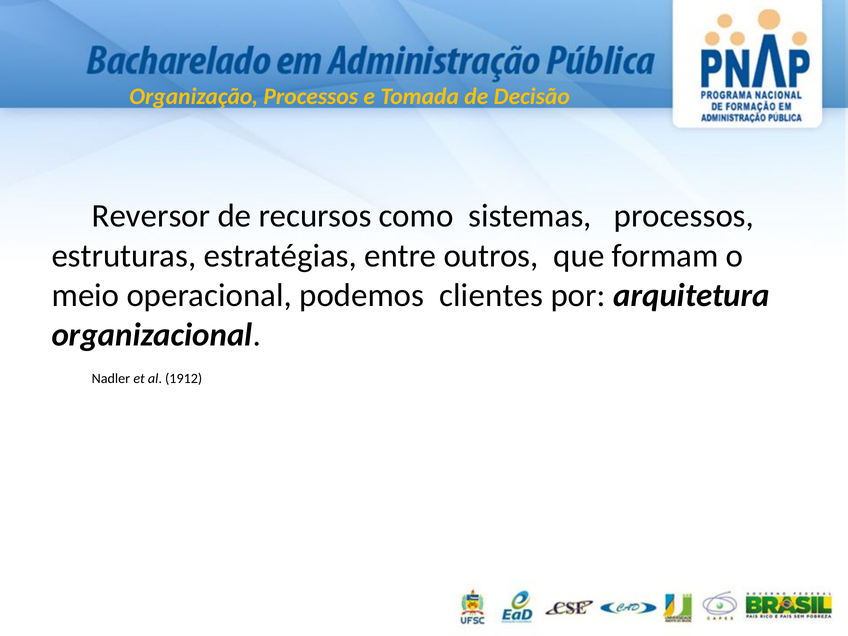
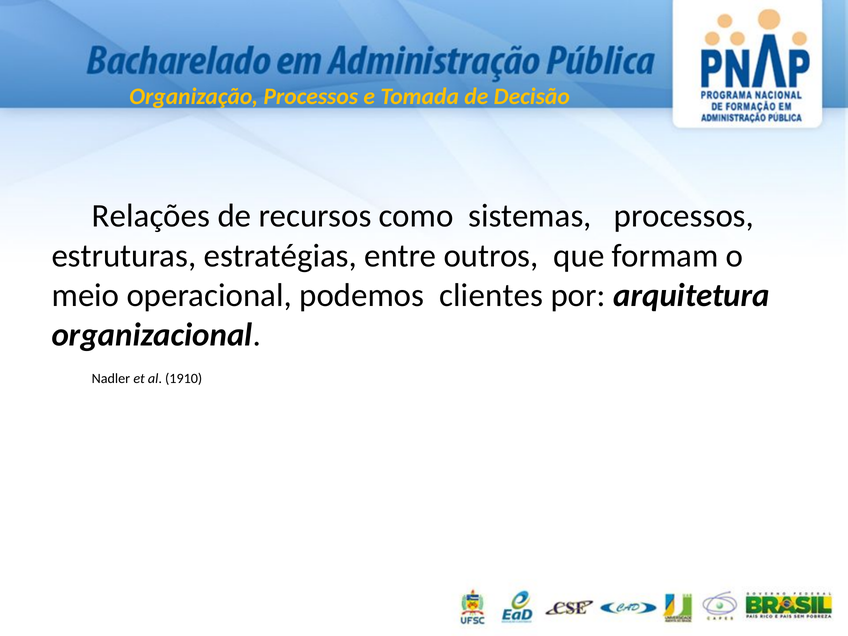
Reversor: Reversor -> Relações
1912: 1912 -> 1910
